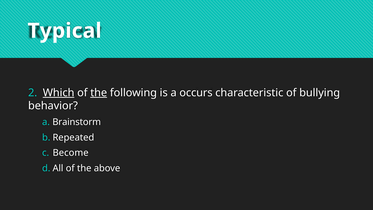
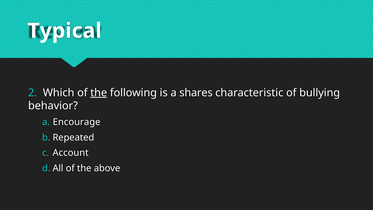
Which underline: present -> none
occurs: occurs -> shares
Brainstorm: Brainstorm -> Encourage
Become: Become -> Account
